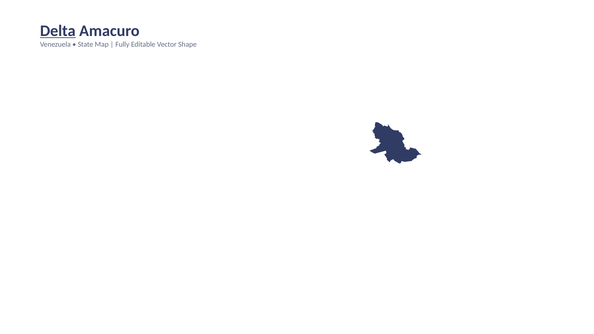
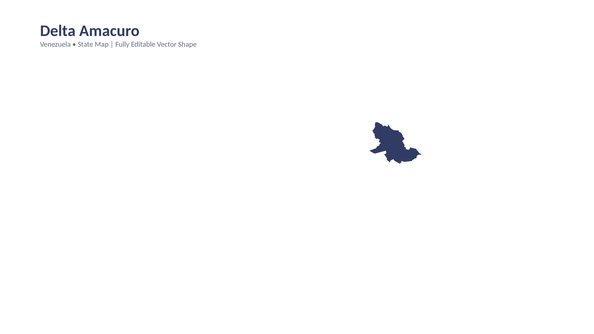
Delta underline: present -> none
